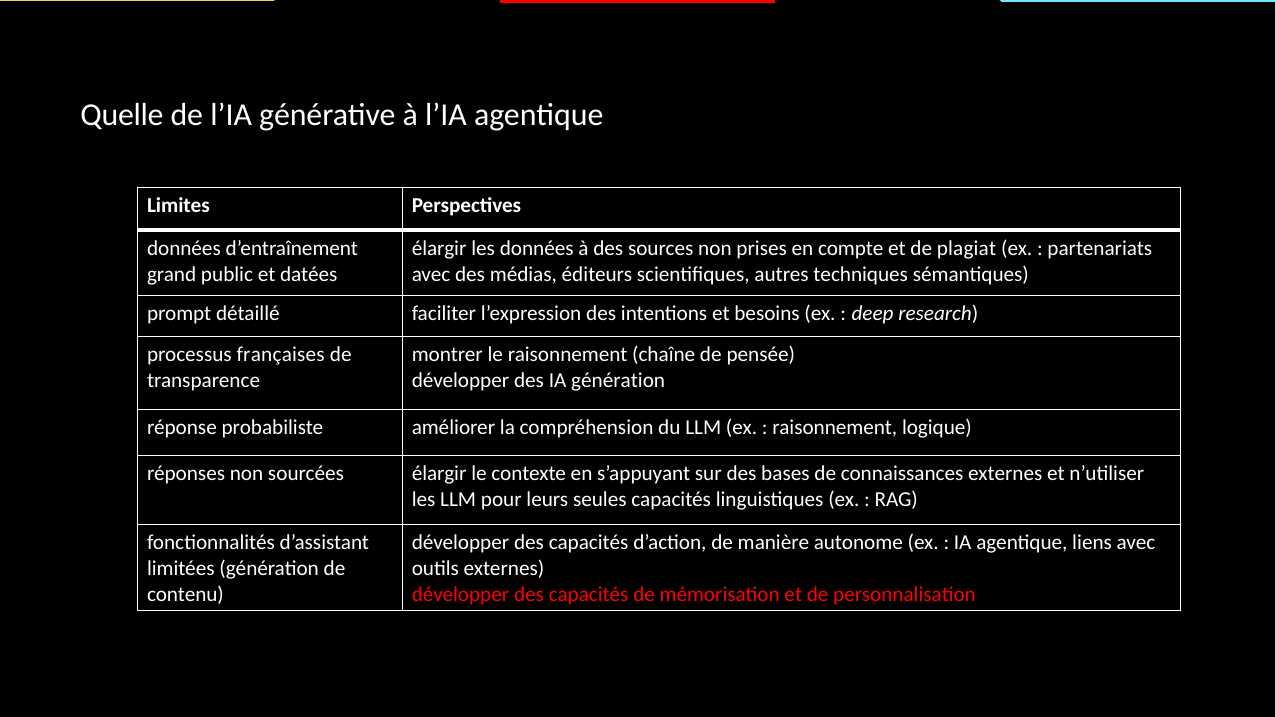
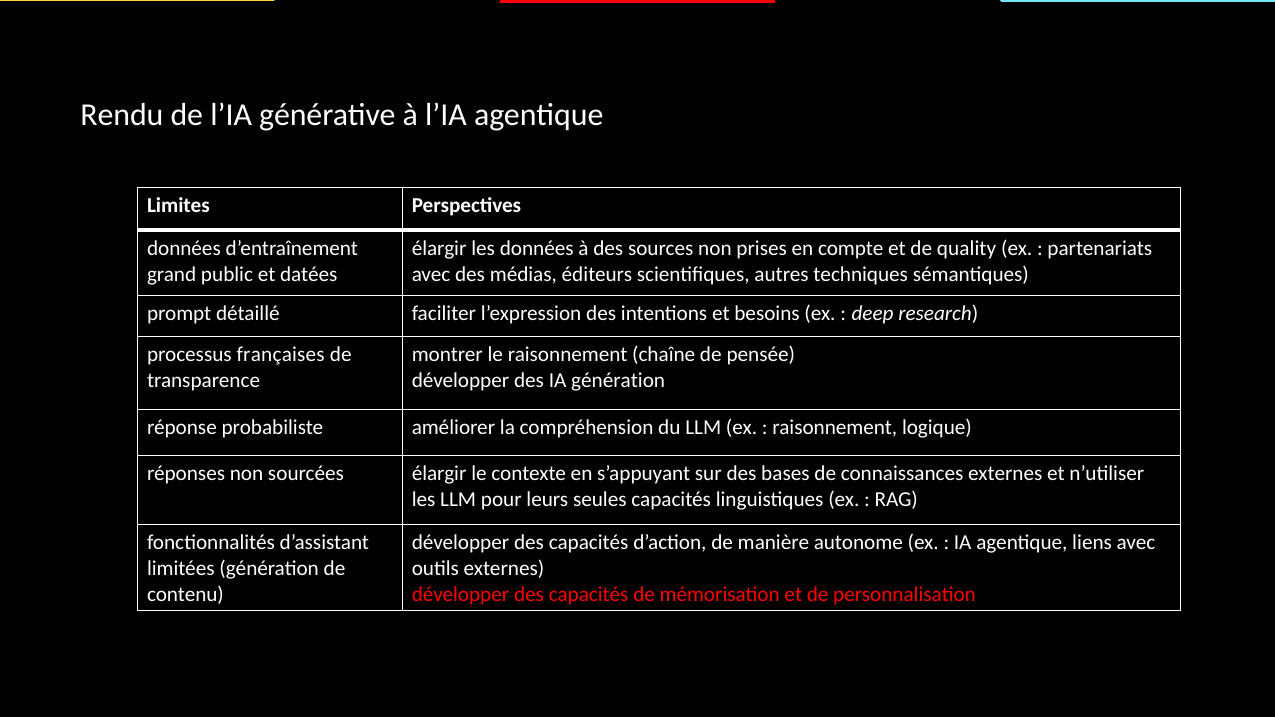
Quelle: Quelle -> Rendu
plagiat: plagiat -> quality
